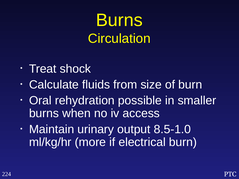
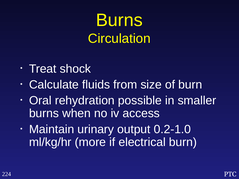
8.5-1.0: 8.5-1.0 -> 0.2-1.0
